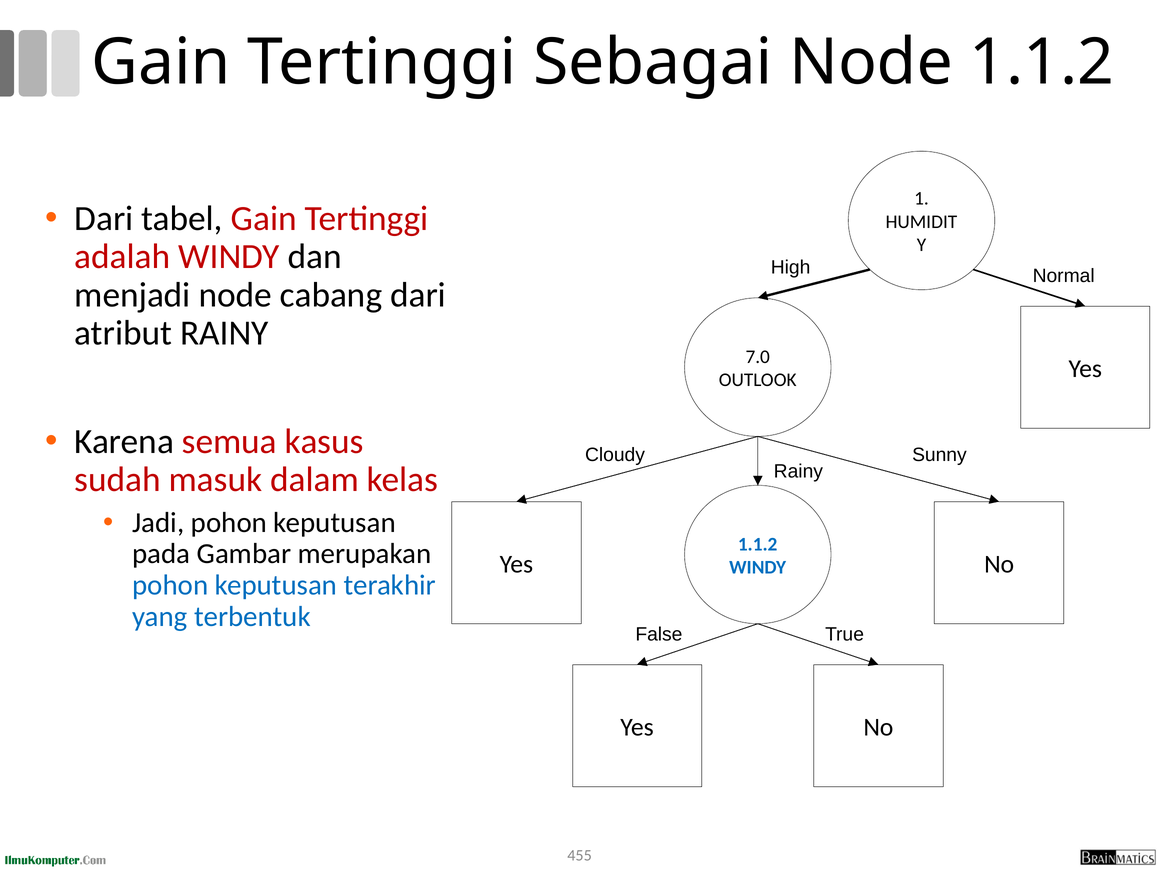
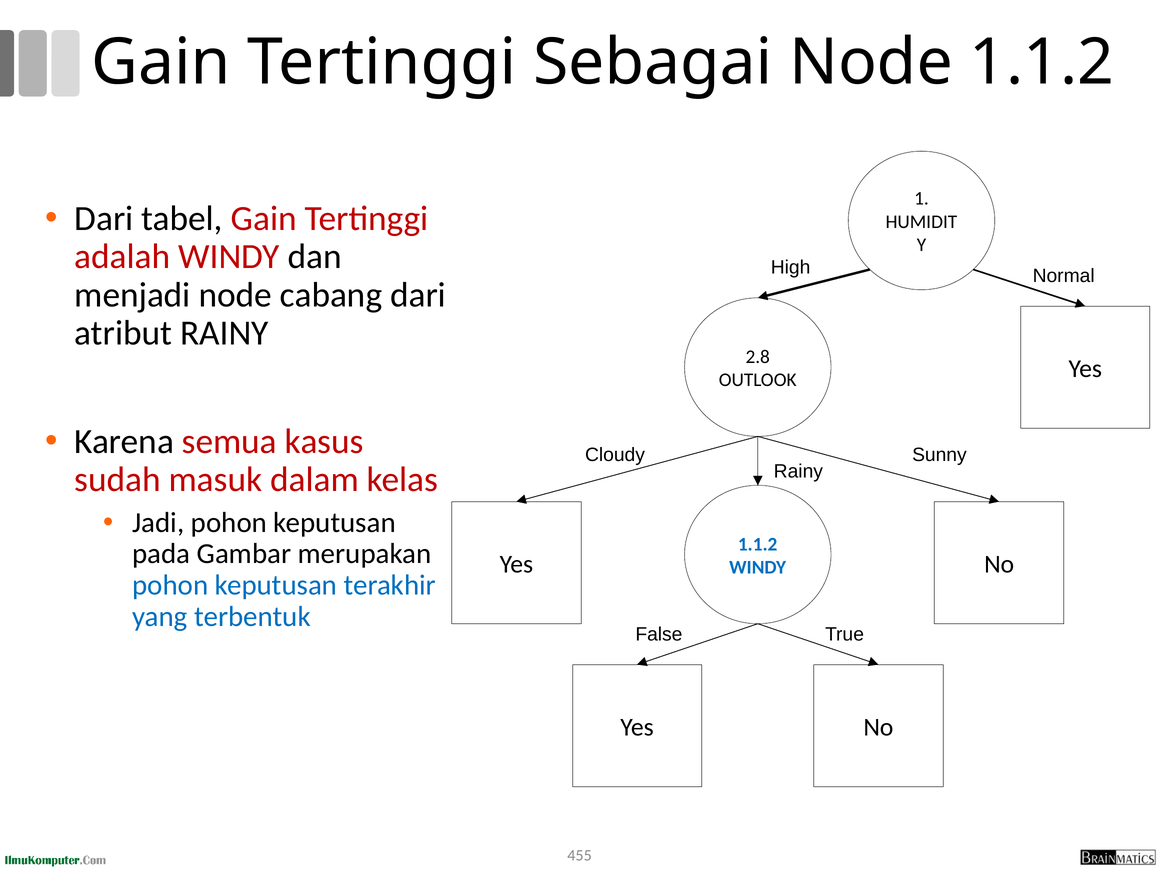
7.0: 7.0 -> 2.8
